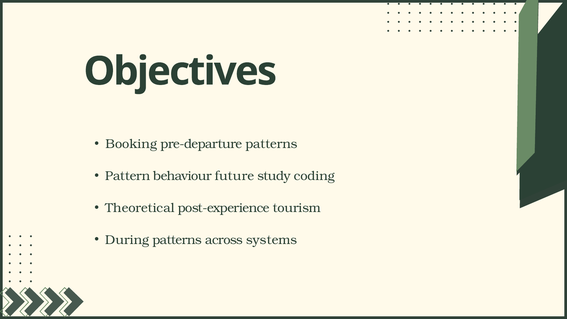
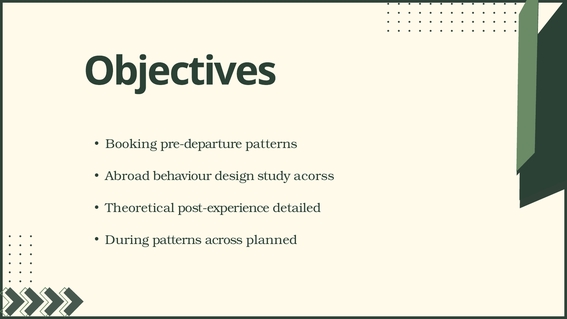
Pattern: Pattern -> Abroad
future: future -> design
coding: coding -> acorss
tourism: tourism -> detailed
systems: systems -> planned
